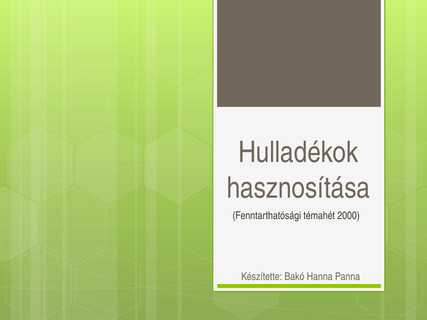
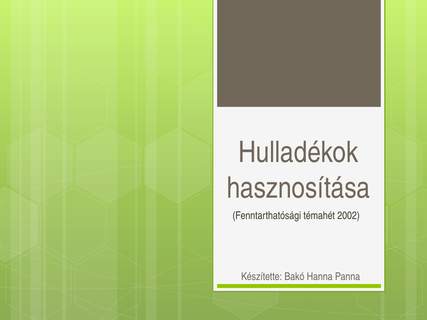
2000: 2000 -> 2002
